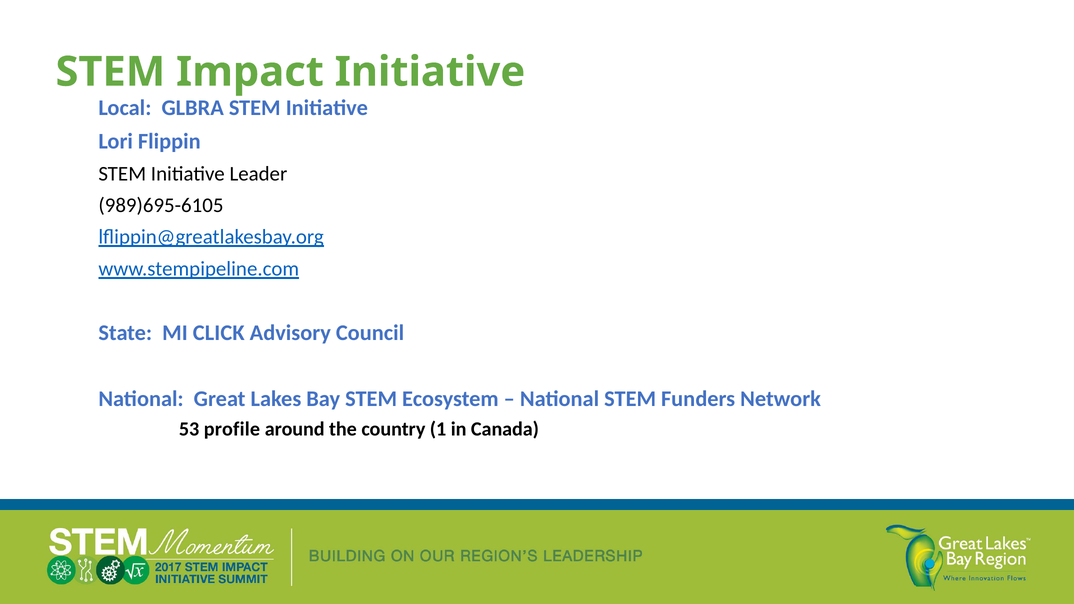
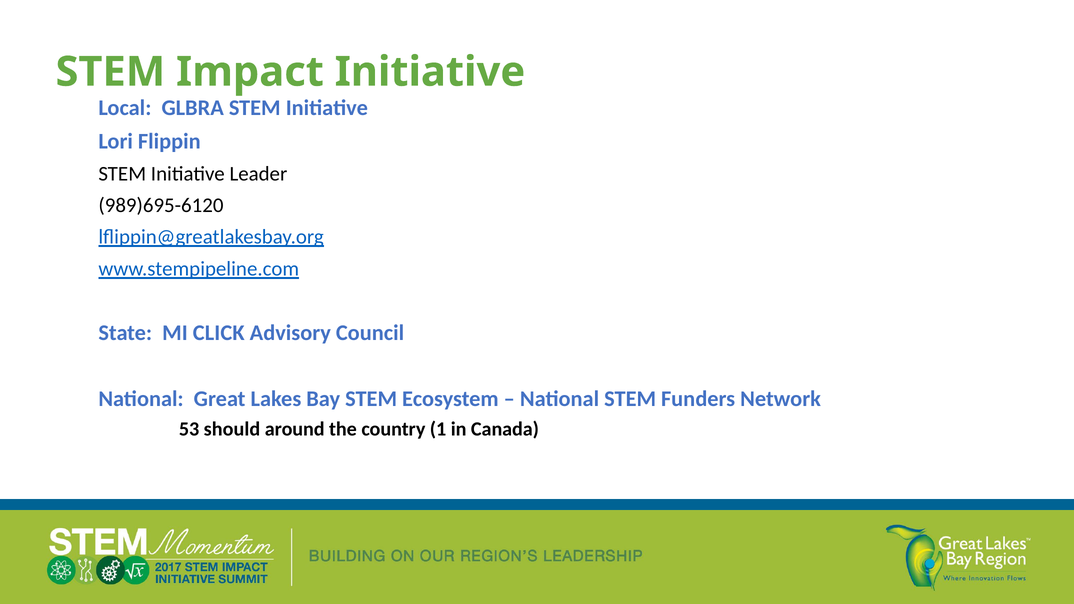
989)695-6105: 989)695-6105 -> 989)695-6120
profile: profile -> should
